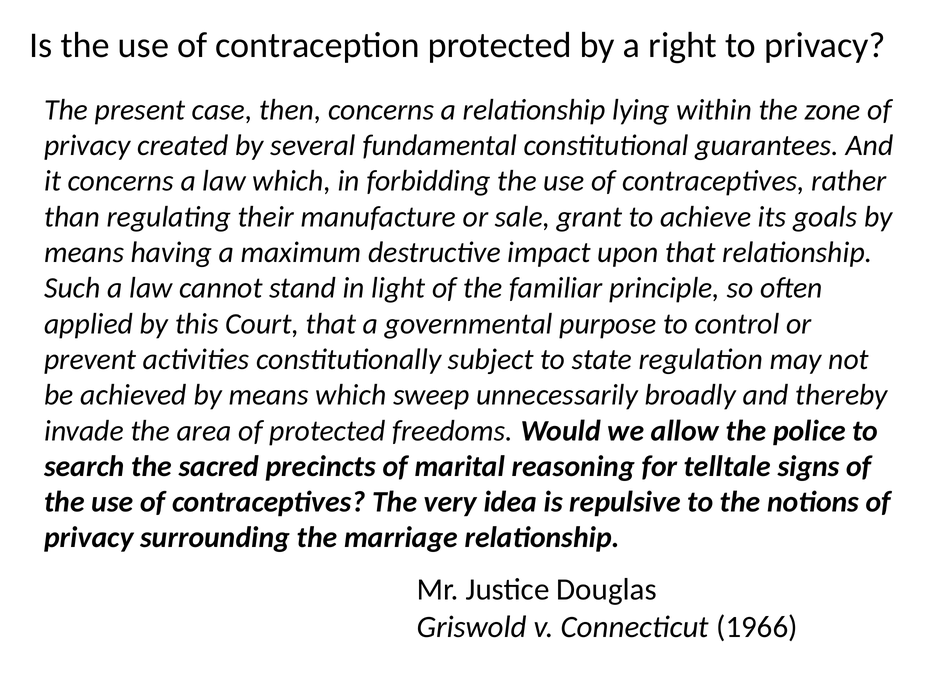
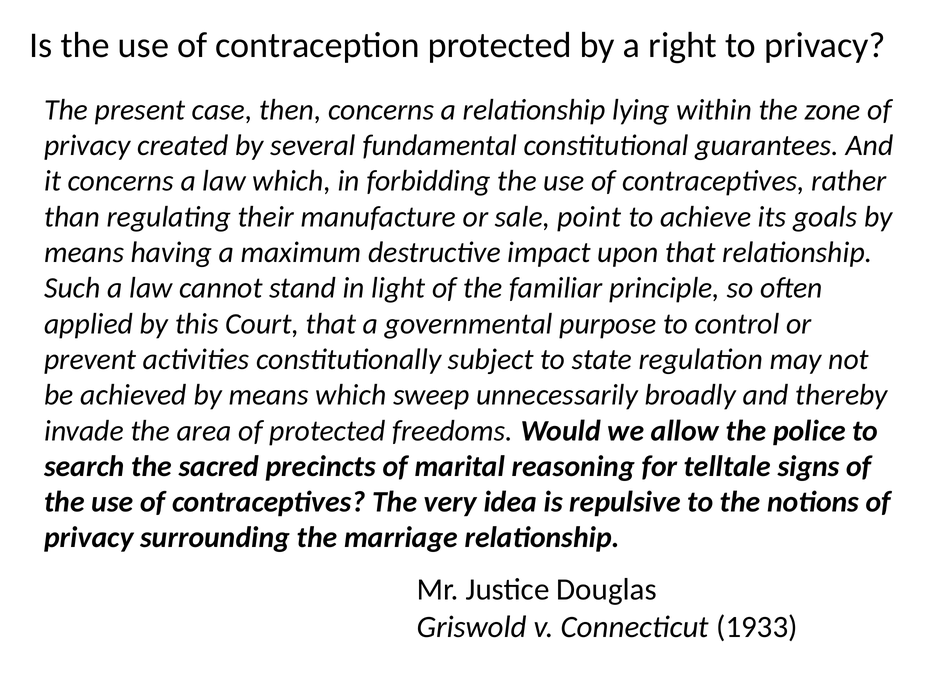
grant: grant -> point
1966: 1966 -> 1933
